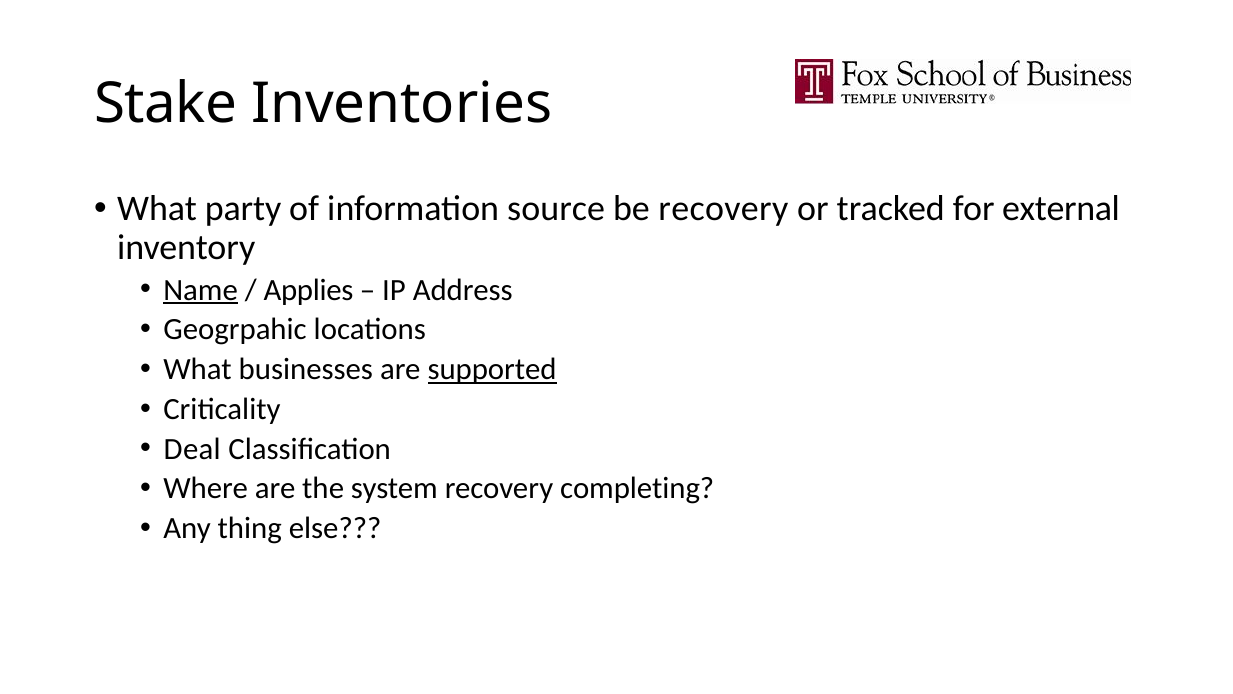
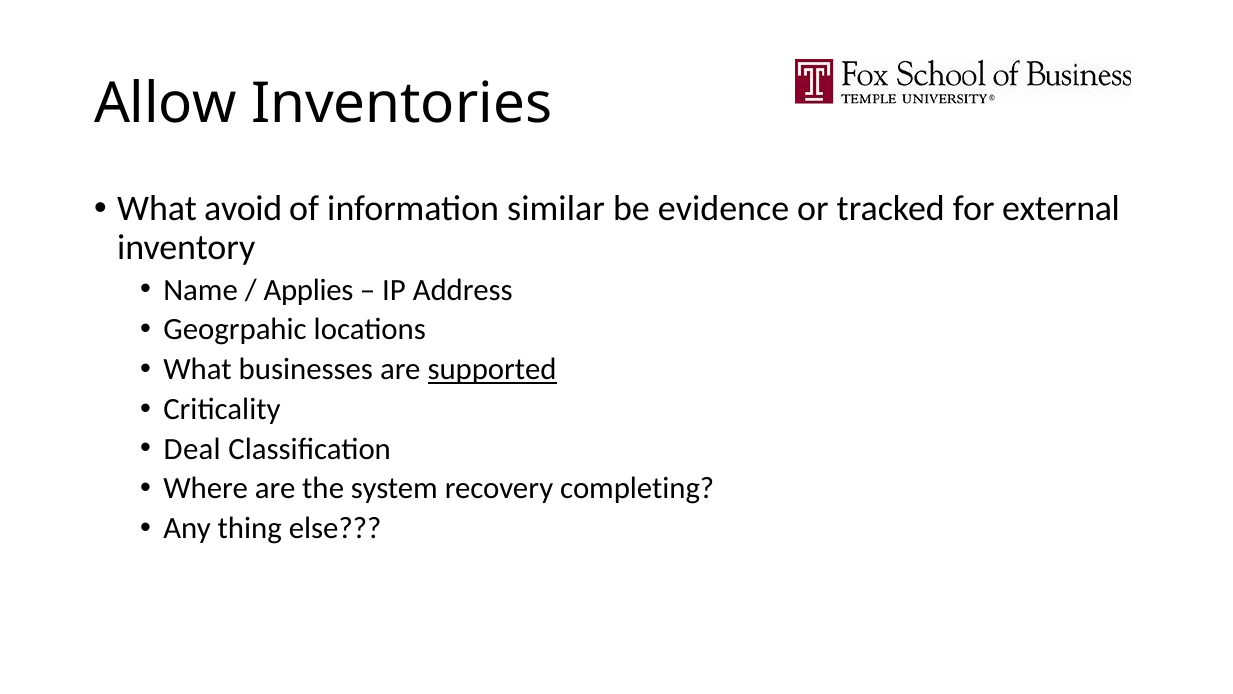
Stake: Stake -> Allow
party: party -> avoid
source: source -> similar
be recovery: recovery -> evidence
Name underline: present -> none
